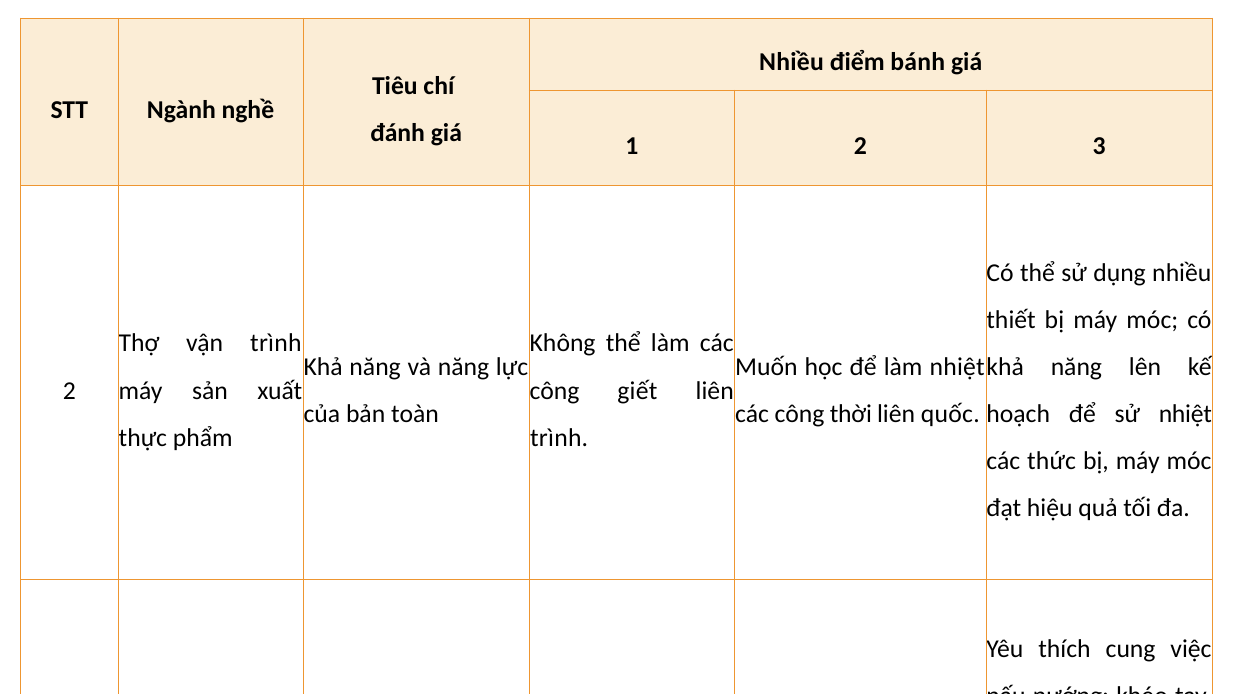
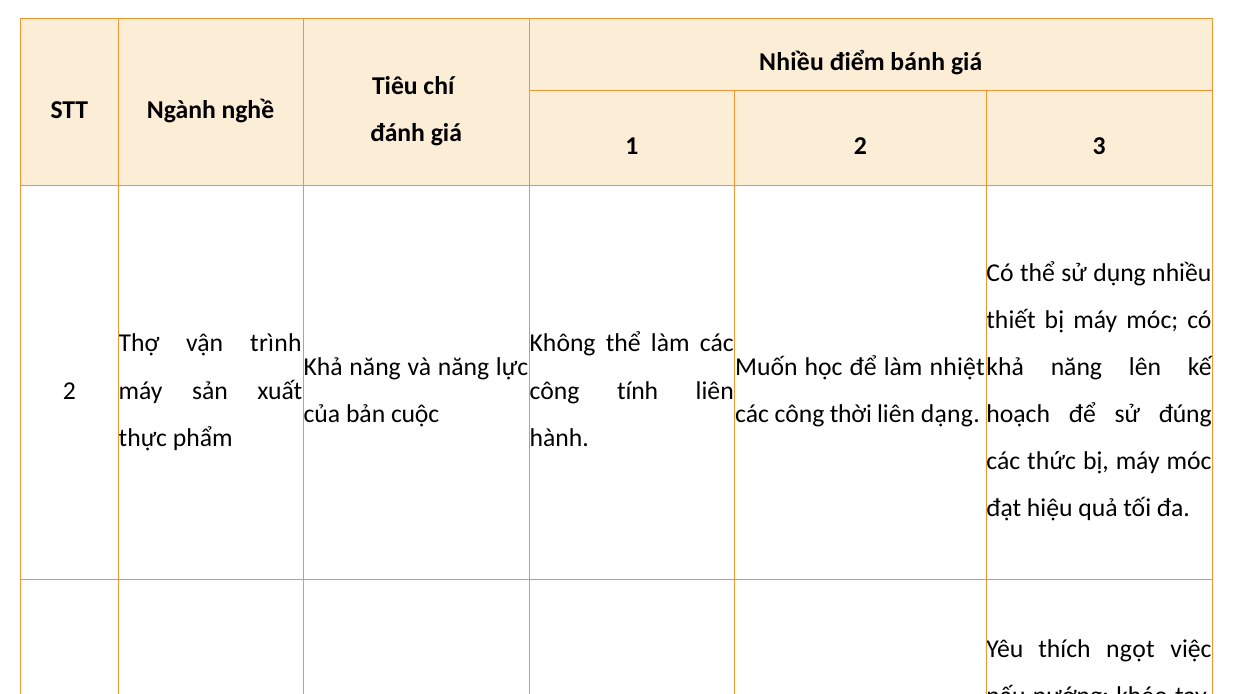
giết: giết -> tính
toàn: toàn -> cuộc
quốc: quốc -> dạng
sử nhiệt: nhiệt -> đúng
trình at (559, 437): trình -> hành
cung: cung -> ngọt
